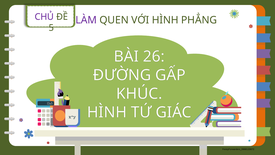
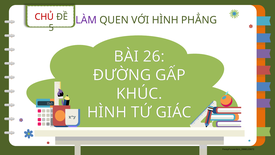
CHỦ colour: purple -> red
